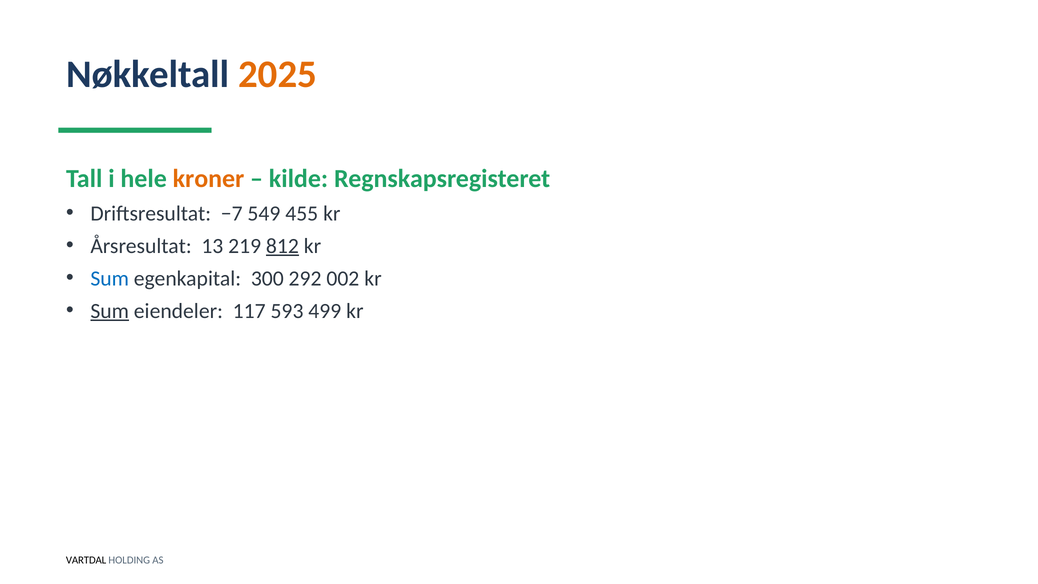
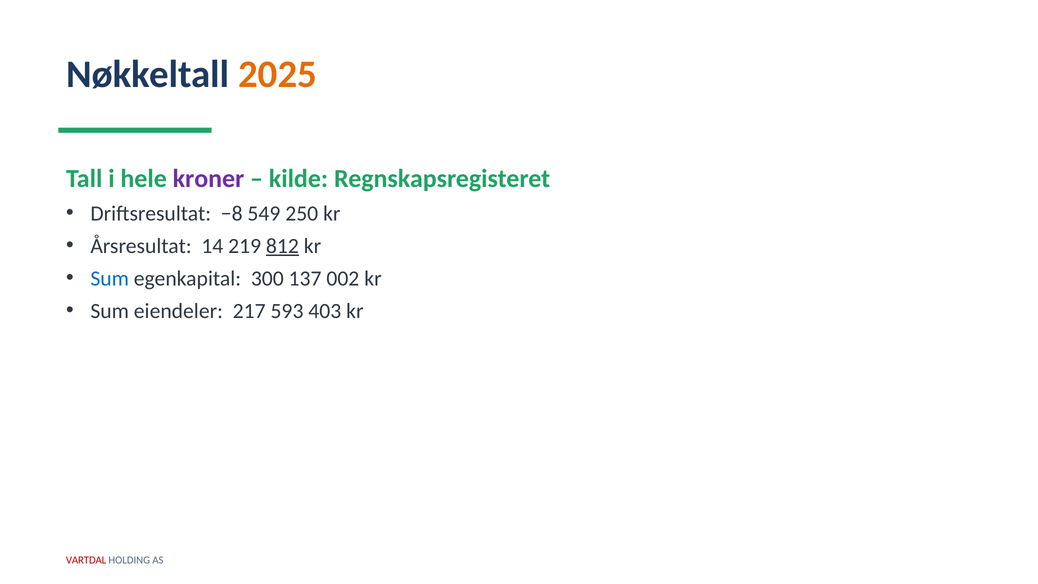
kroner colour: orange -> purple
−7: −7 -> −8
455: 455 -> 250
13: 13 -> 14
292: 292 -> 137
Sum at (110, 311) underline: present -> none
117: 117 -> 217
499: 499 -> 403
VARTDAL colour: black -> red
